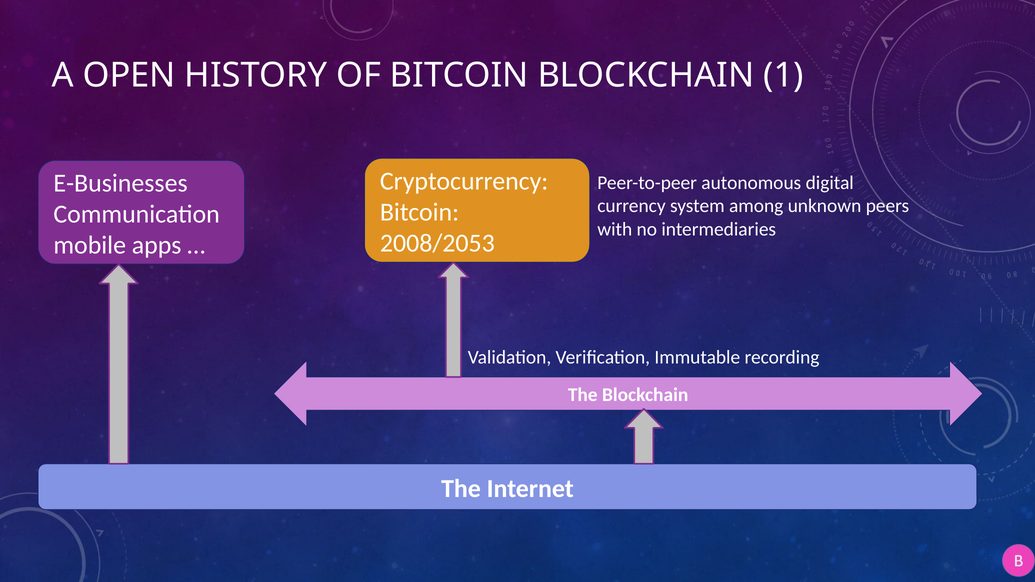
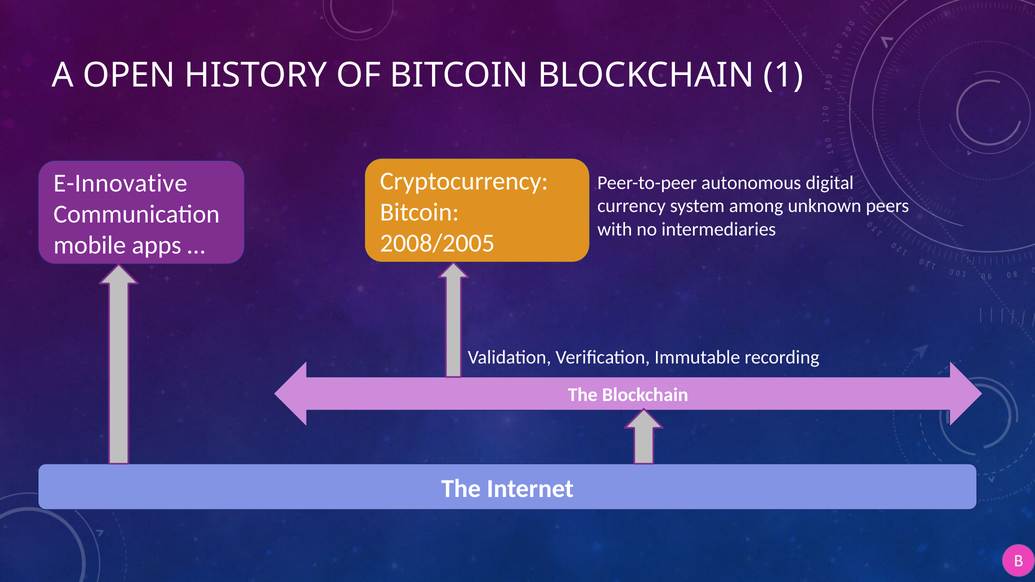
E-Businesses: E-Businesses -> E-Innovative
2008/2053: 2008/2053 -> 2008/2005
